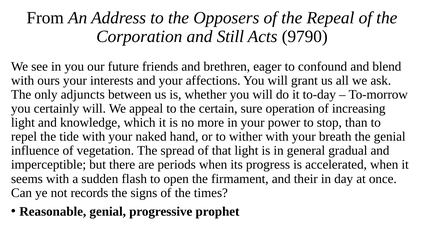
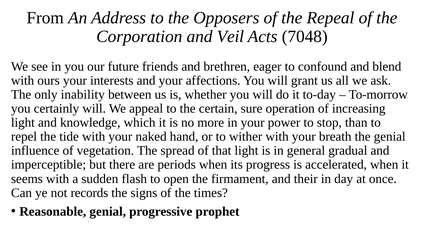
Still: Still -> Veil
9790: 9790 -> 7048
adjuncts: adjuncts -> inability
